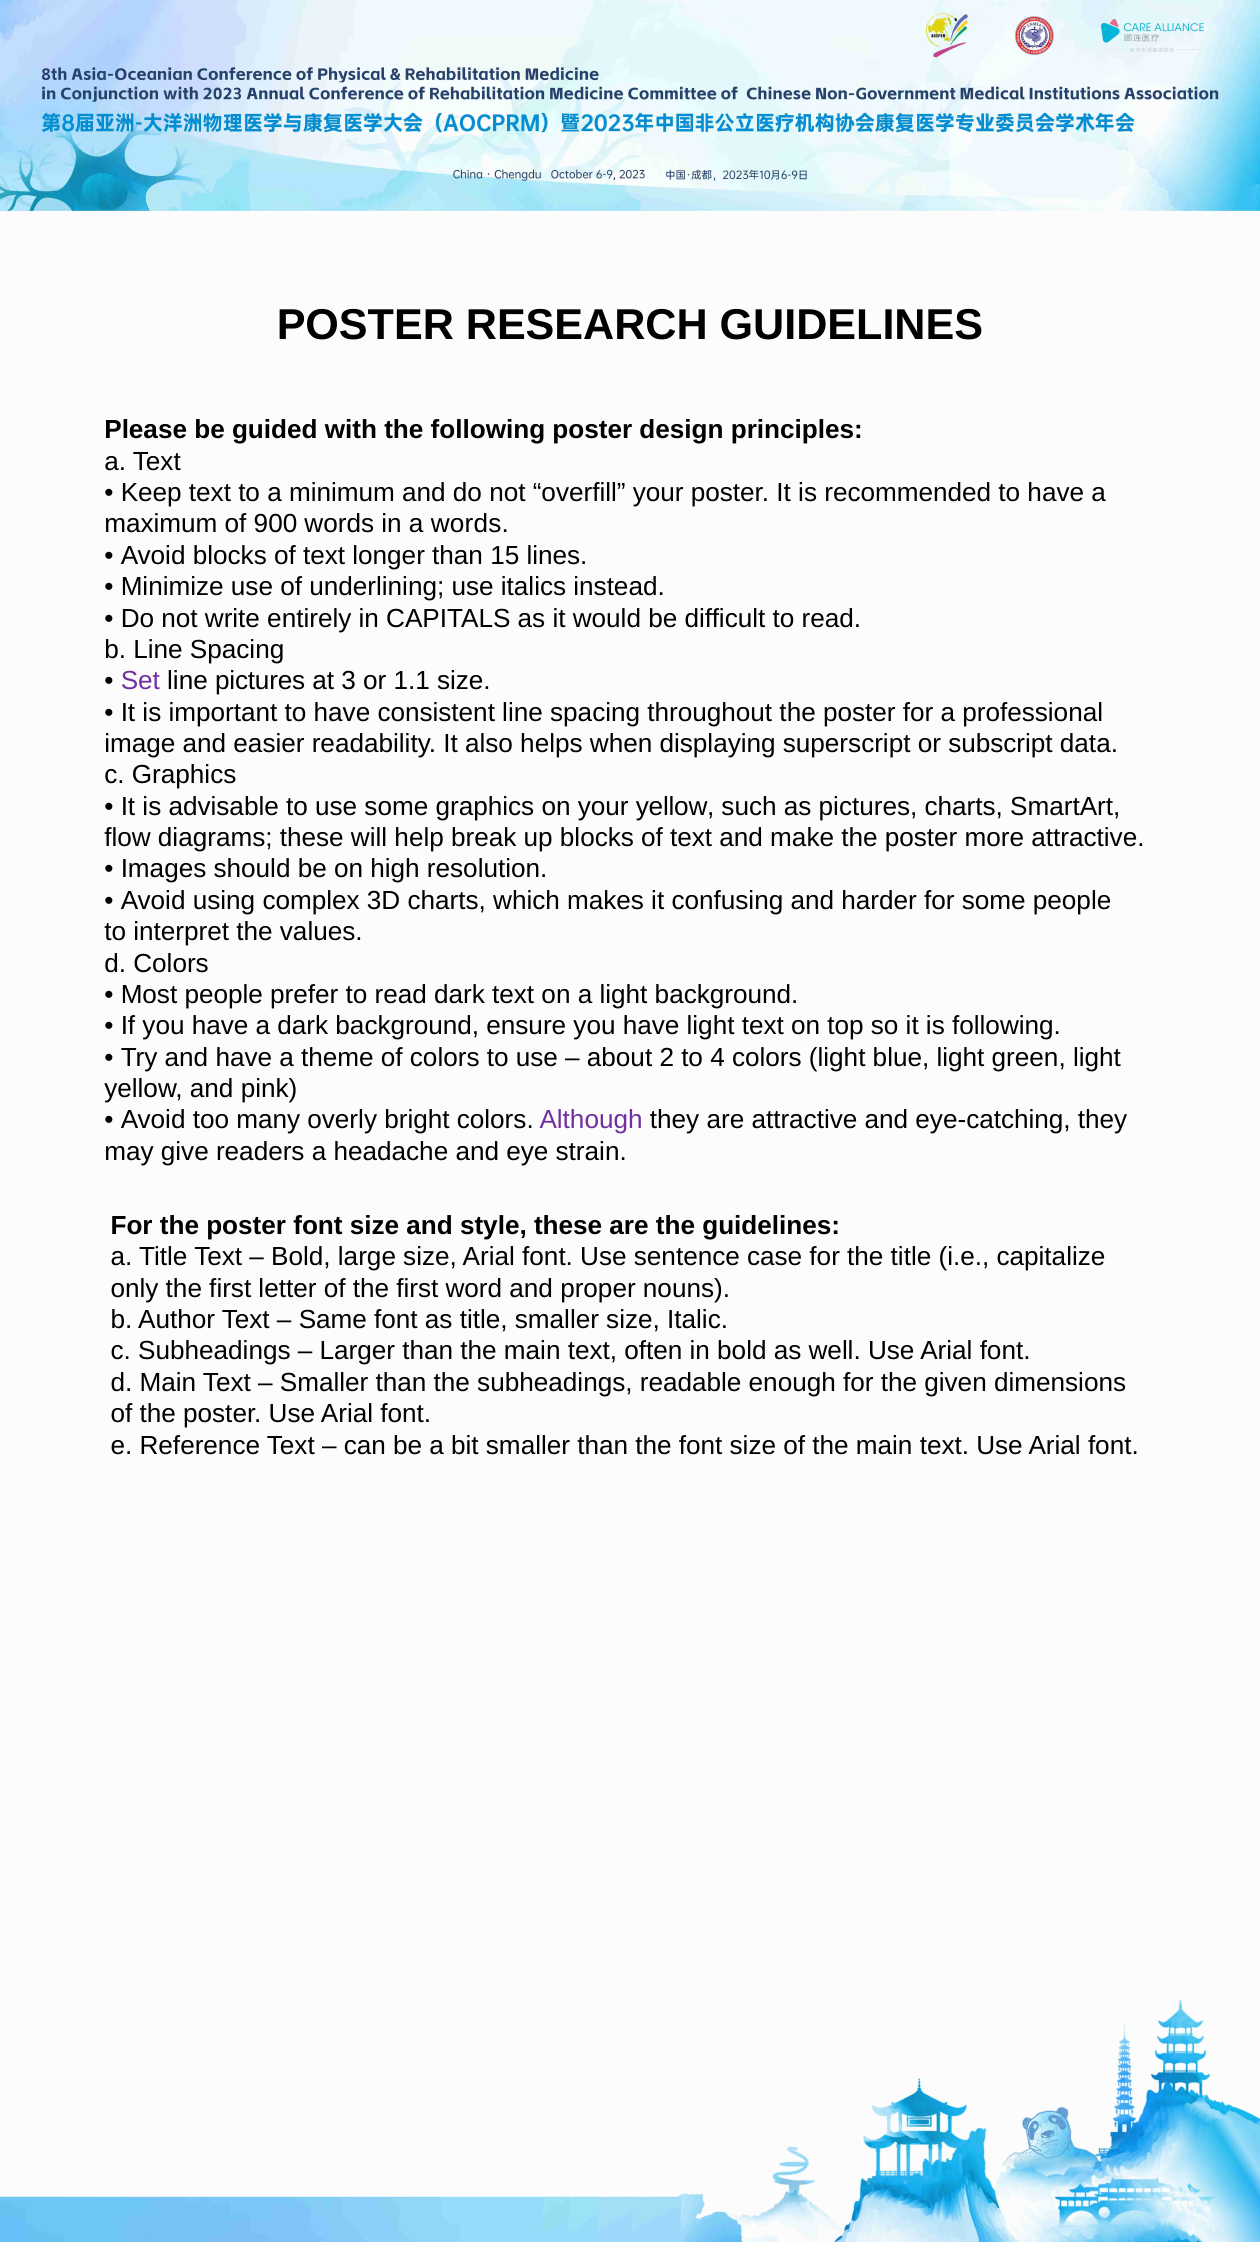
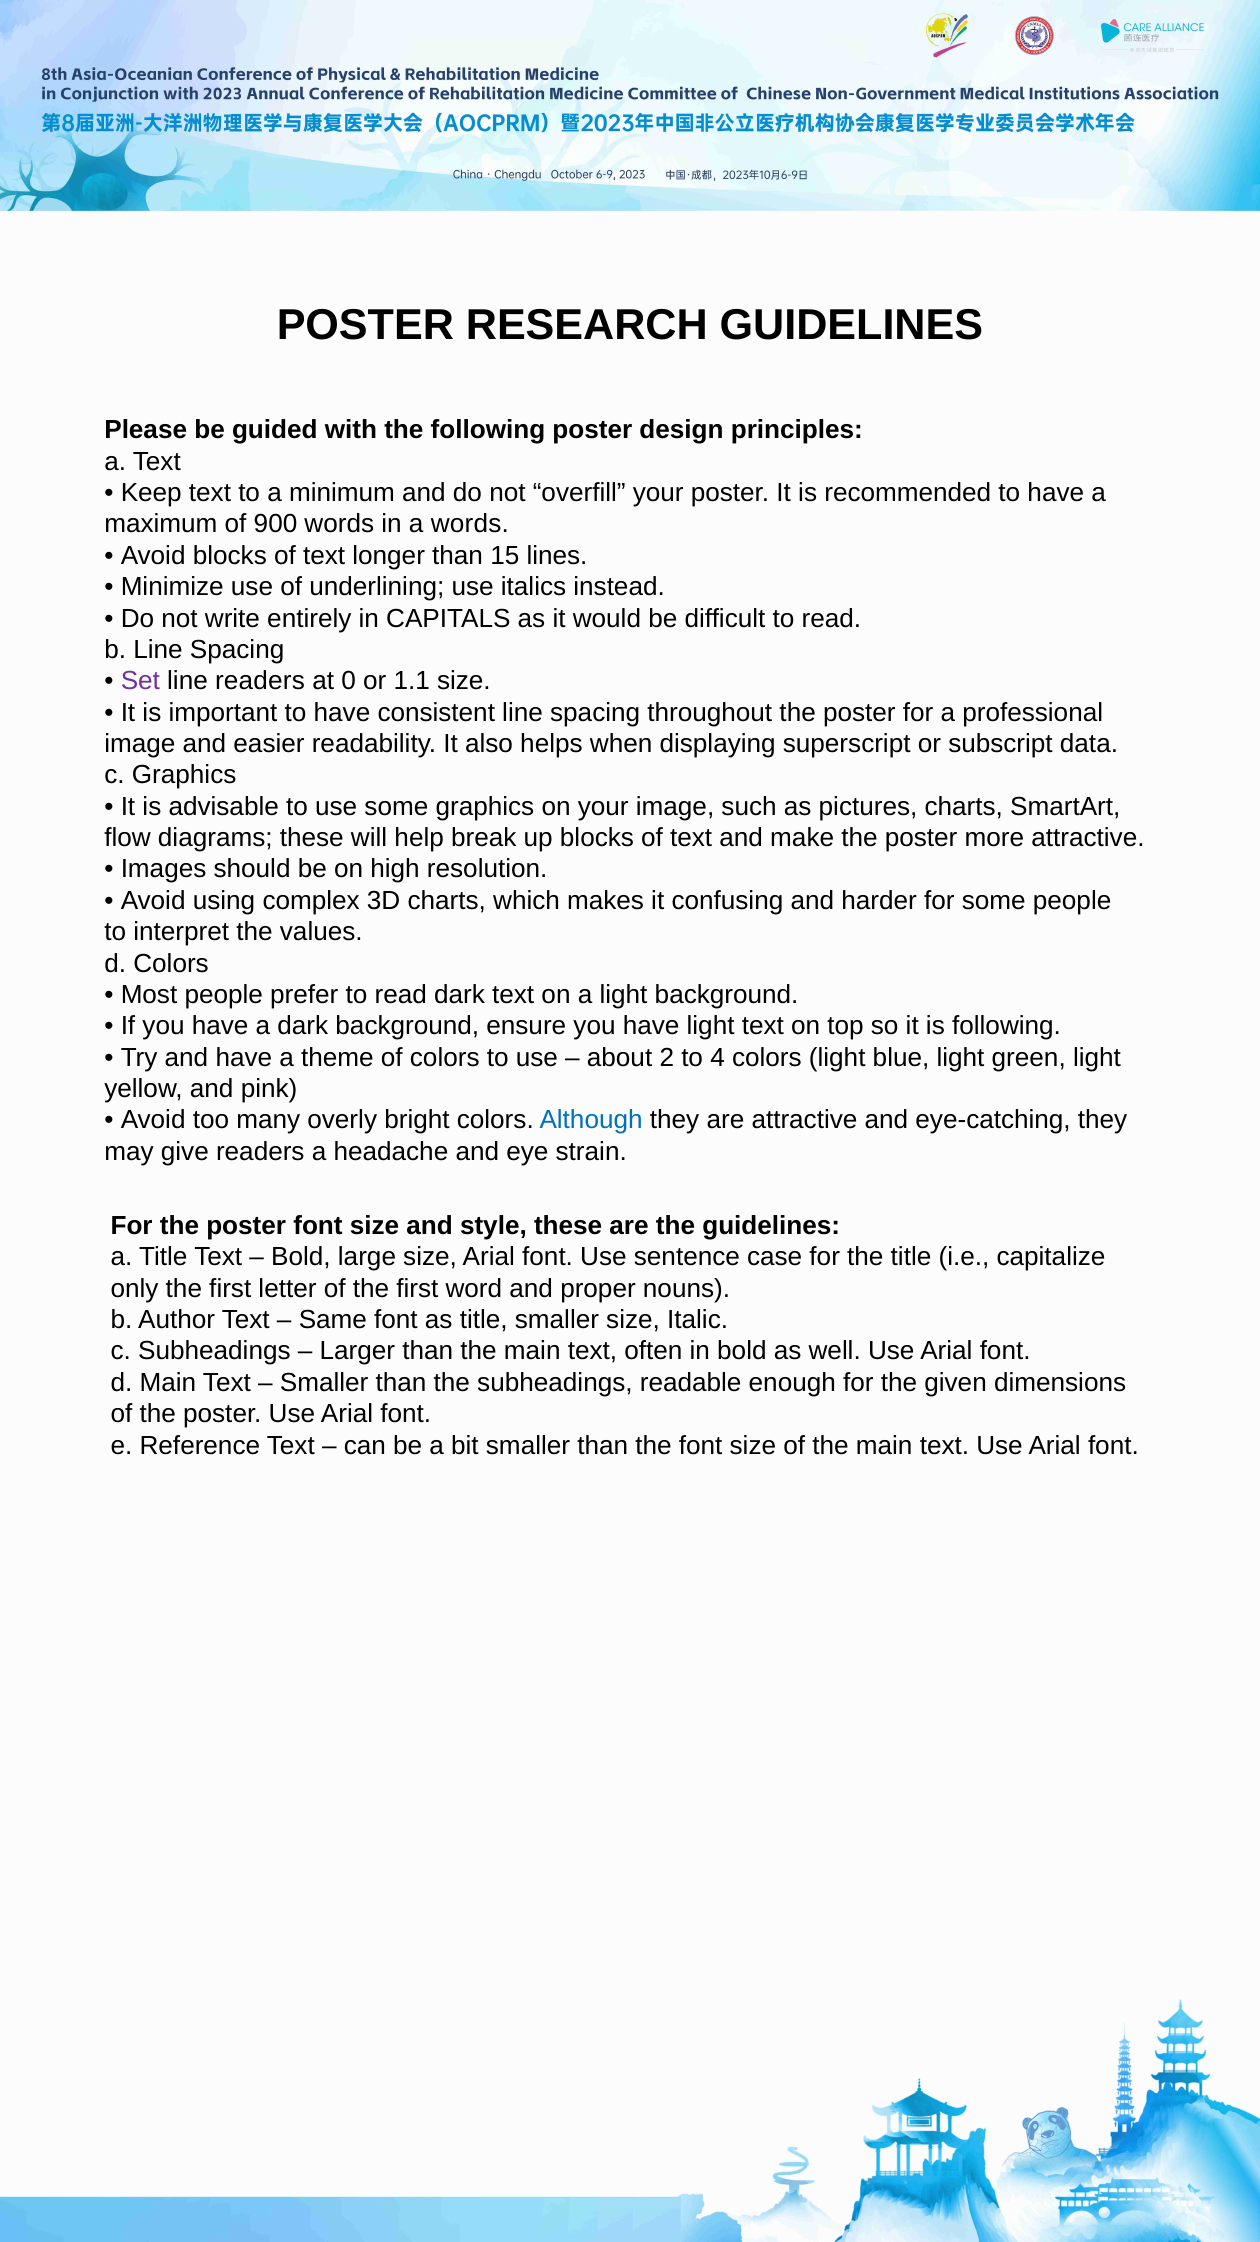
line pictures: pictures -> readers
3: 3 -> 0
your yellow: yellow -> image
Although colour: purple -> blue
